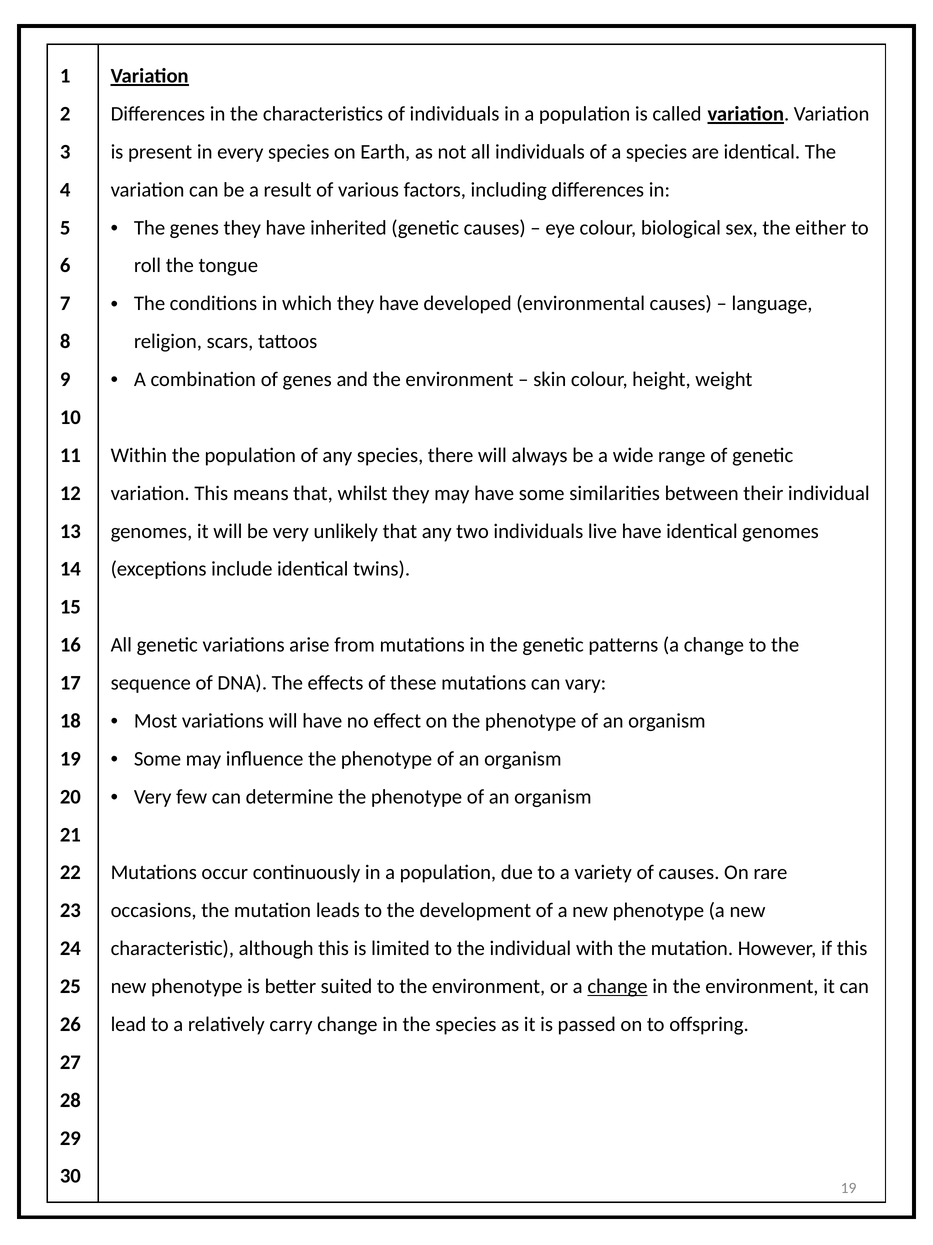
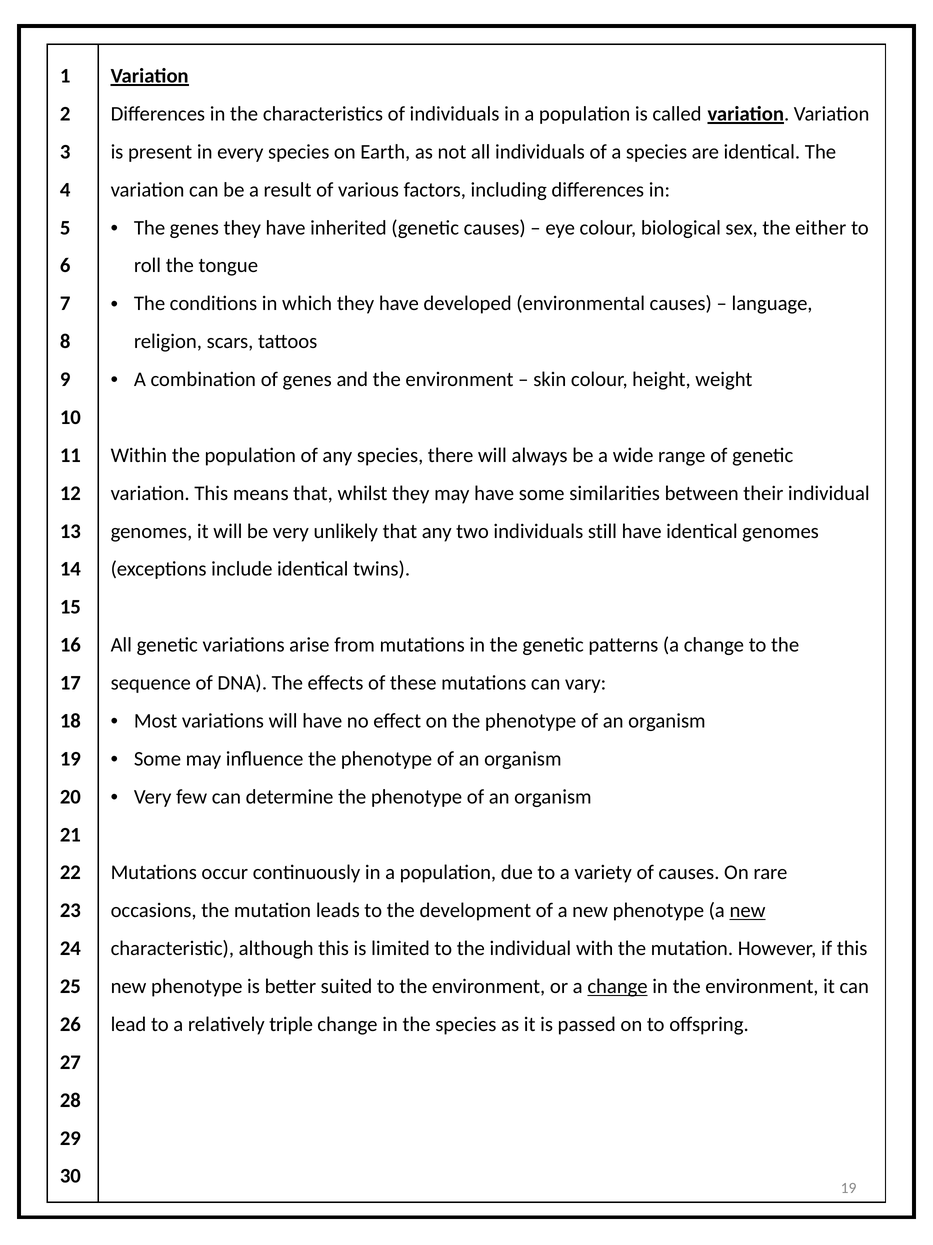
live: live -> still
new at (748, 910) underline: none -> present
carry: carry -> triple
